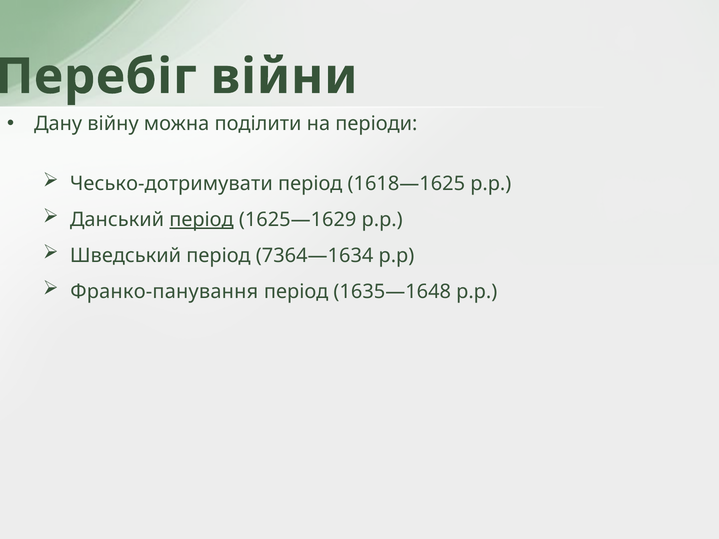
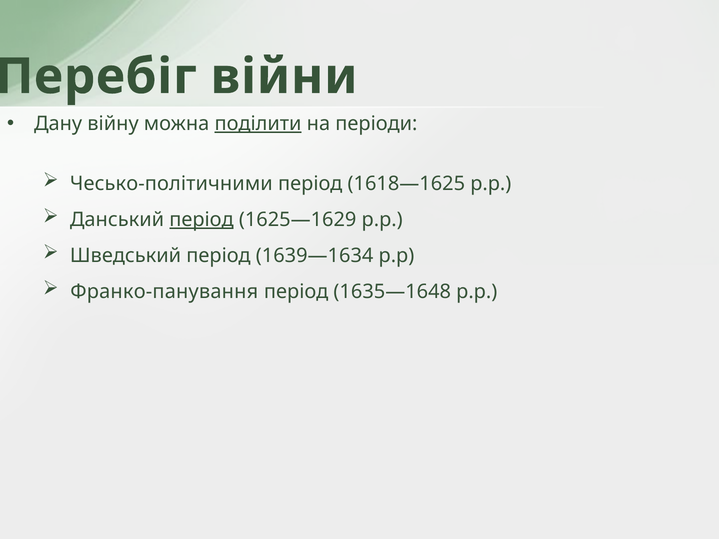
поділити underline: none -> present
Чесько-дотримувати: Чесько-дотримувати -> Чесько-політичними
7364—1634: 7364—1634 -> 1639—1634
